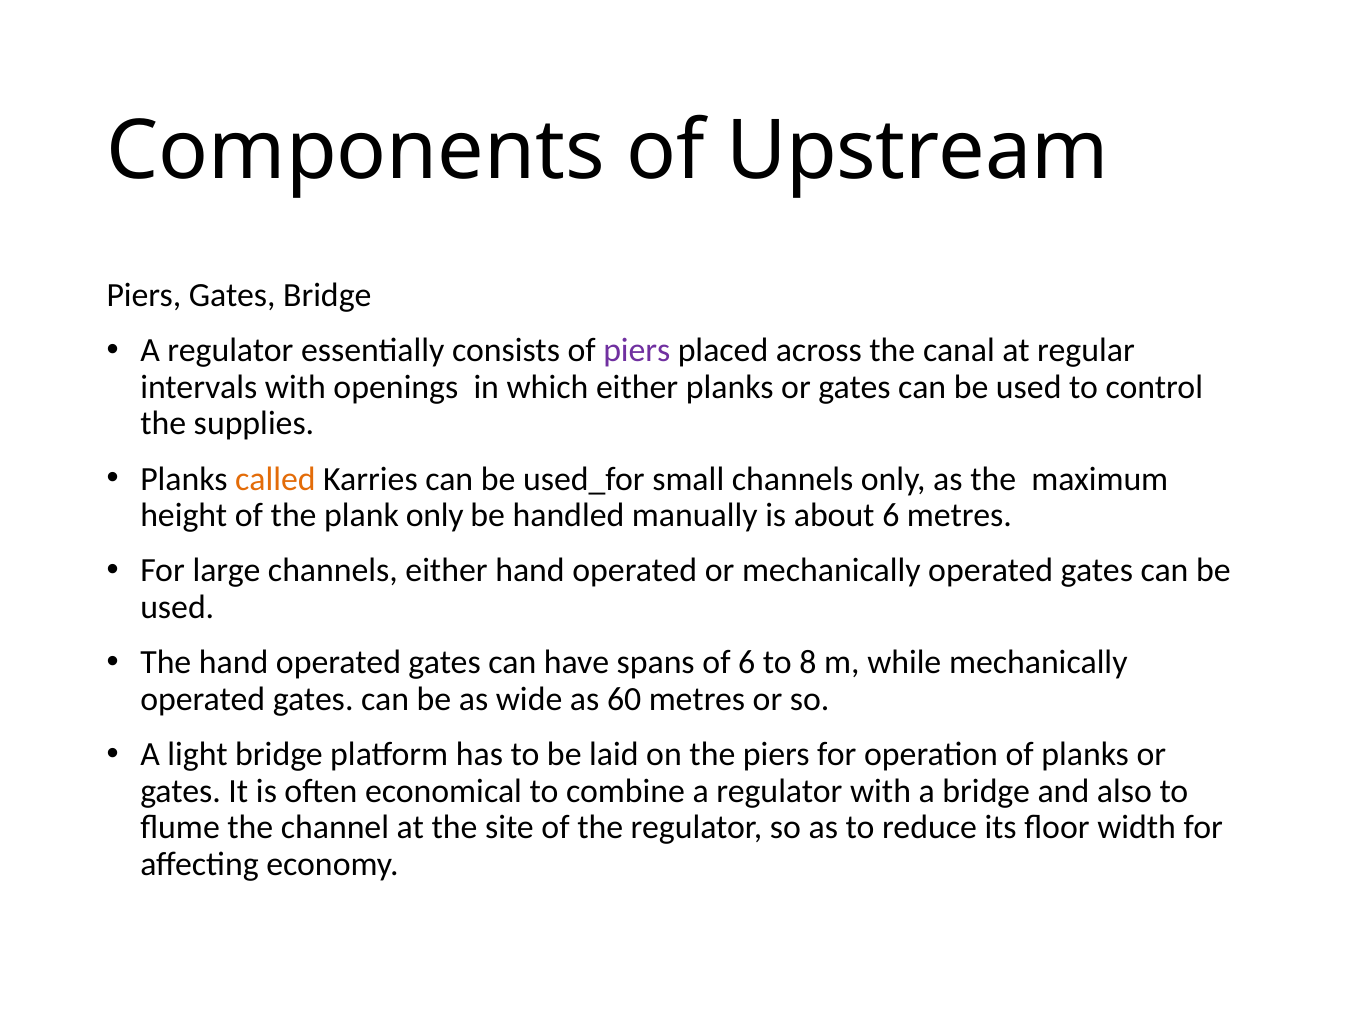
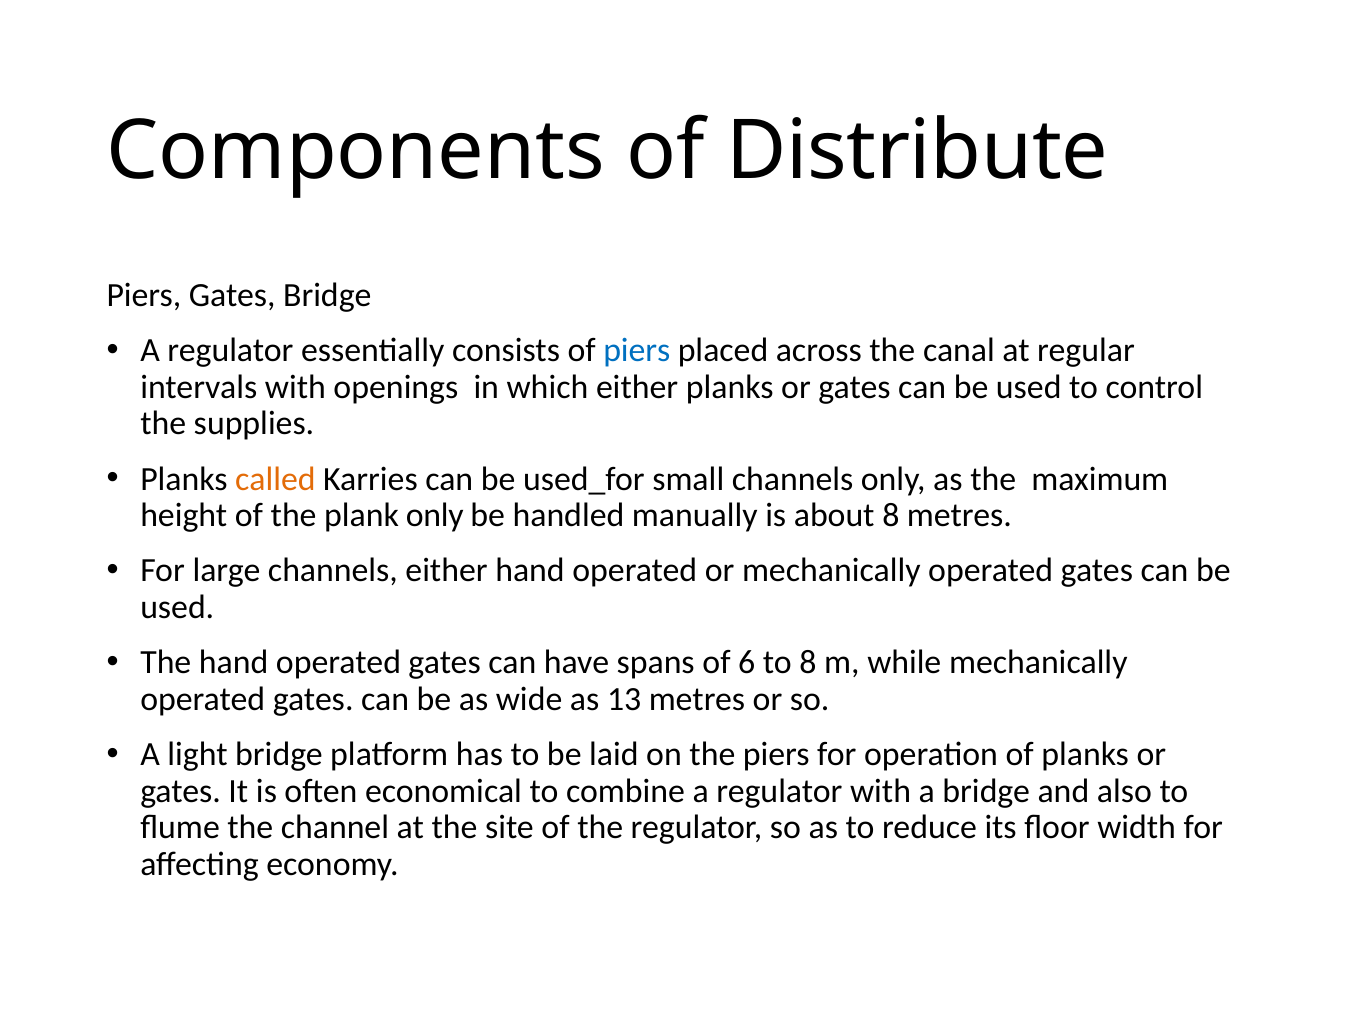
Upstream: Upstream -> Distribute
piers at (637, 350) colour: purple -> blue
about 6: 6 -> 8
60: 60 -> 13
